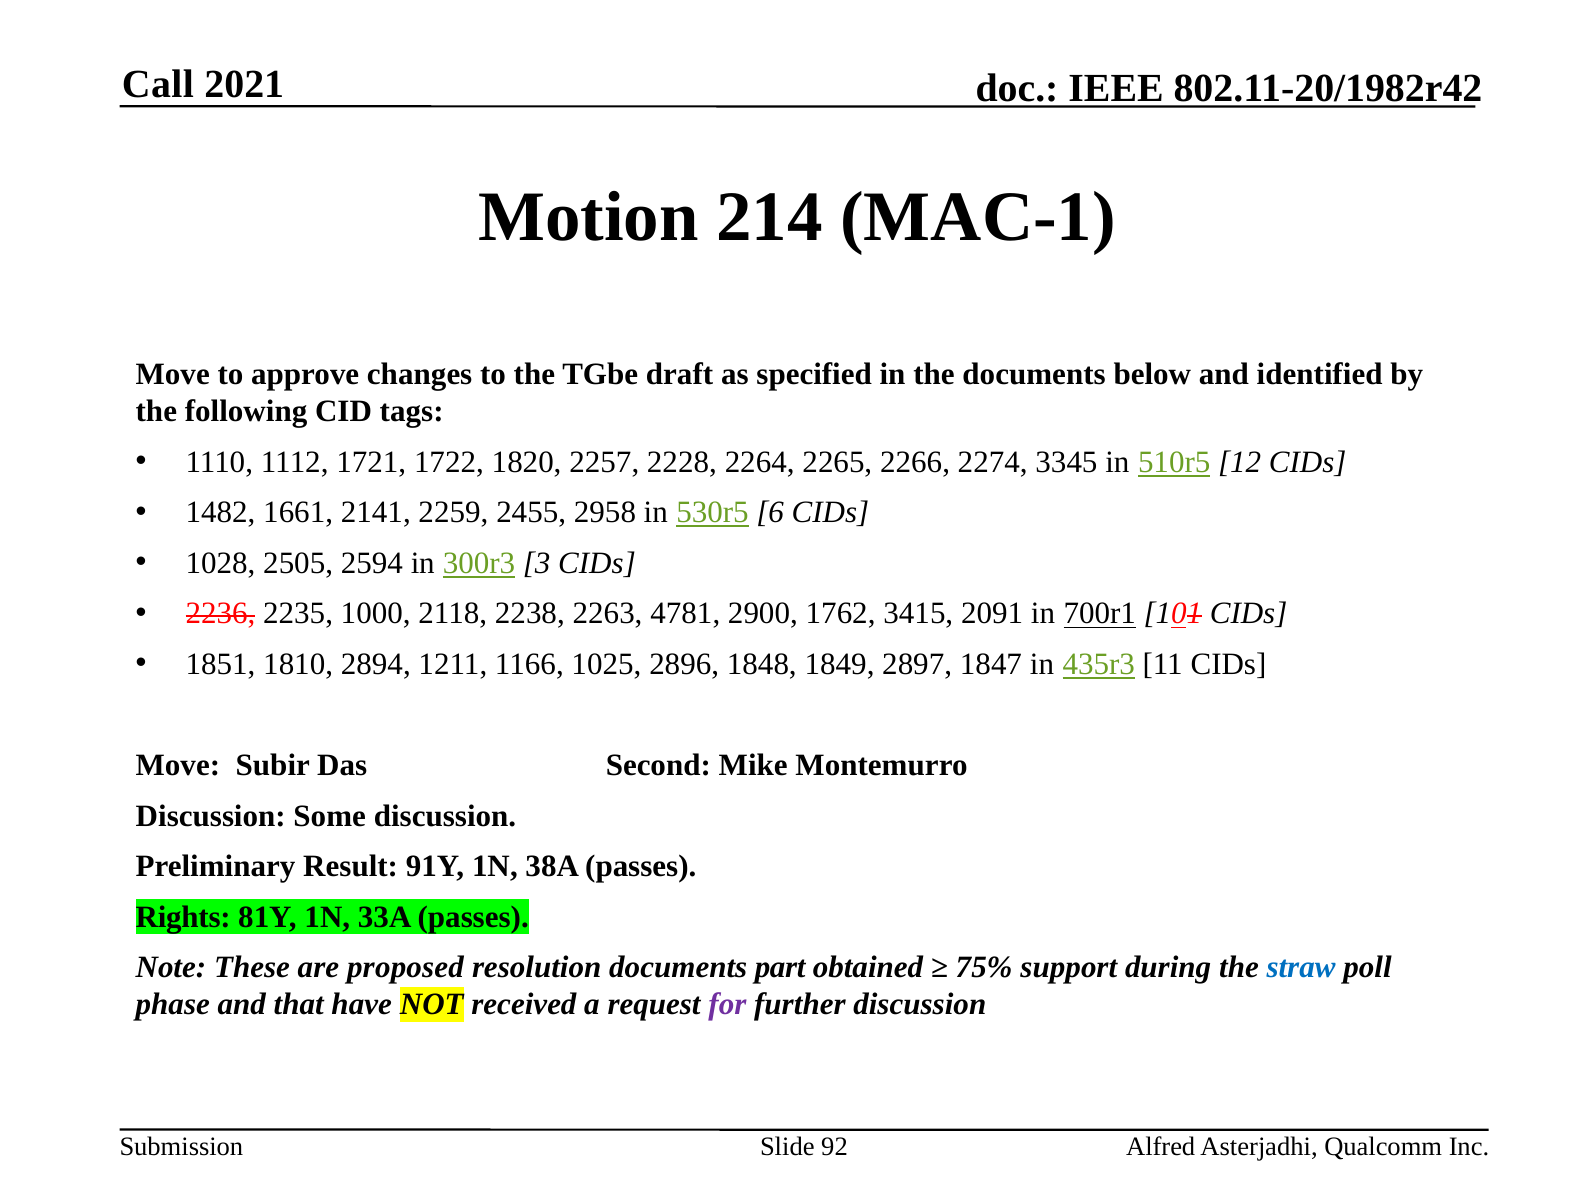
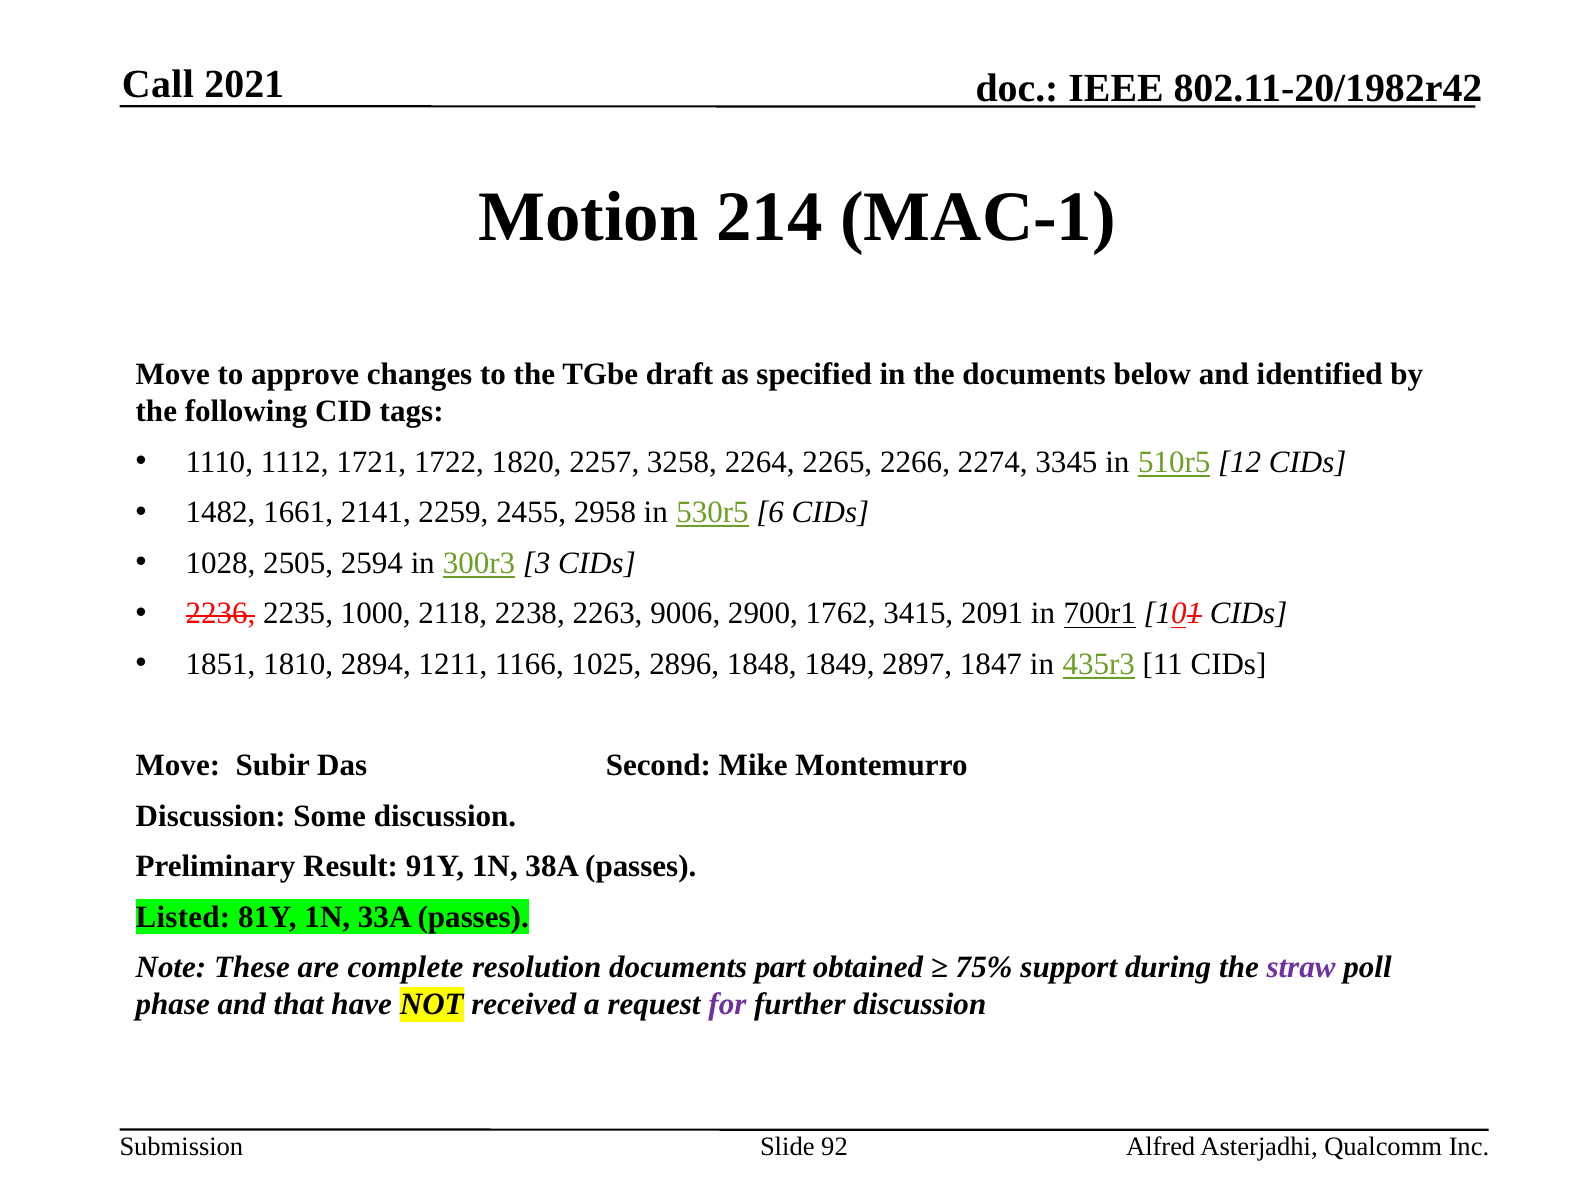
2228: 2228 -> 3258
4781: 4781 -> 9006
Rights: Rights -> Listed
proposed: proposed -> complete
straw colour: blue -> purple
